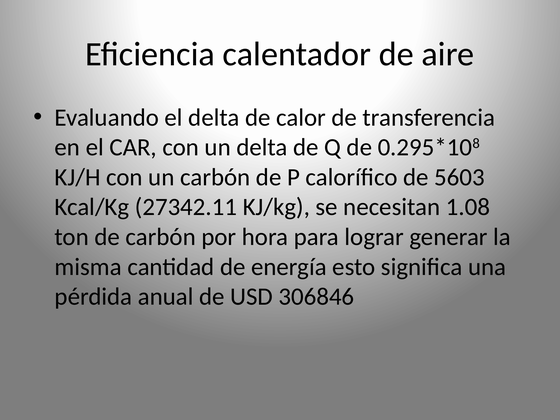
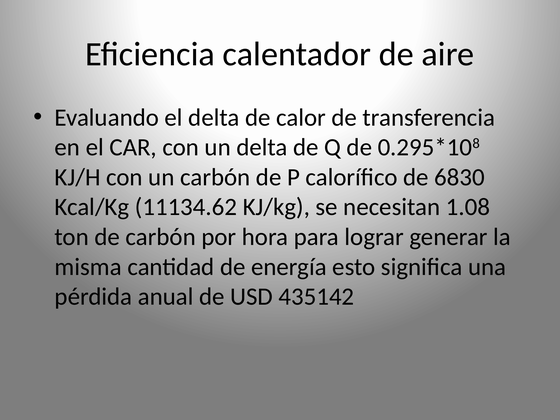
5603: 5603 -> 6830
27342.11: 27342.11 -> 11134.62
306846: 306846 -> 435142
